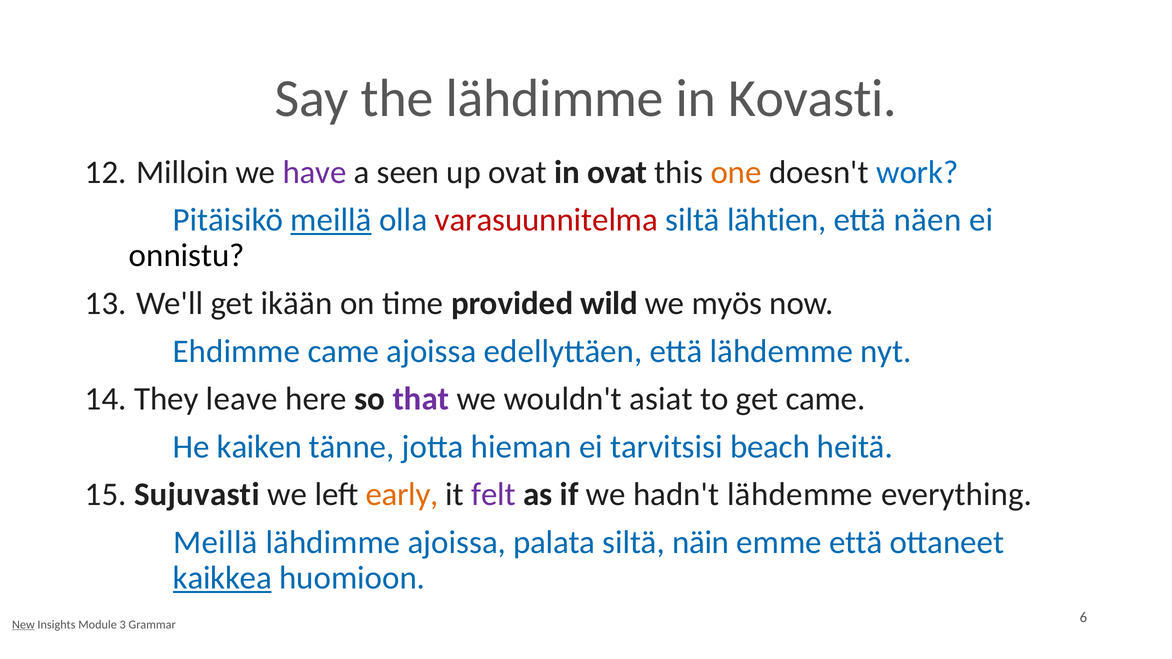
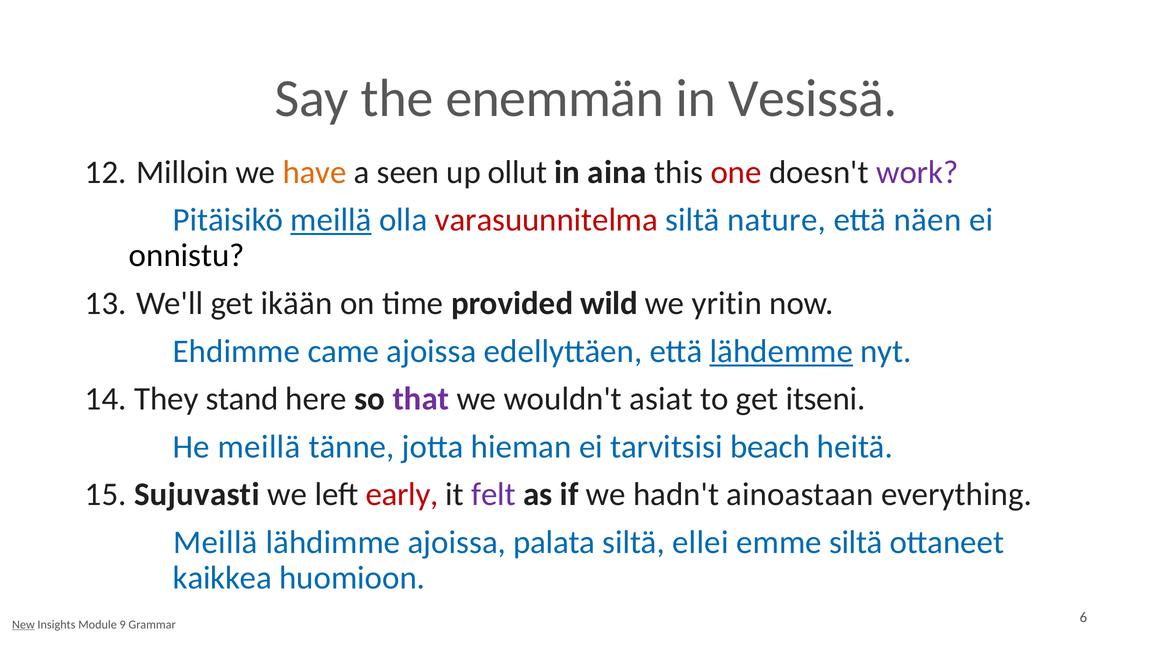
the lähdimme: lähdimme -> enemmän
Kovasti: Kovasti -> Vesissä
have colour: purple -> orange
up ovat: ovat -> ollut
in ovat: ovat -> aina
one colour: orange -> red
work colour: blue -> purple
lähtien: lähtien -> nature
myös: myös -> yritin
lähdemme at (781, 351) underline: none -> present
leave: leave -> stand
get came: came -> itseni
He kaiken: kaiken -> meillä
early colour: orange -> red
hadn't lähdemme: lähdemme -> ainoastaan
näin: näin -> ellei
emme että: että -> siltä
kaikkea underline: present -> none
3: 3 -> 9
